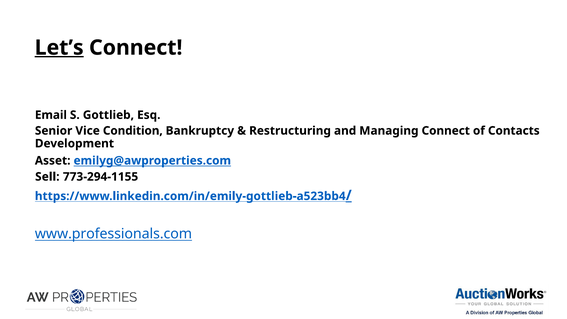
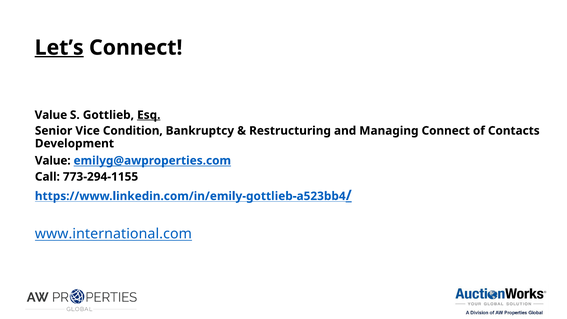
Email at (51, 115): Email -> Value
Esq underline: none -> present
Asset at (53, 161): Asset -> Value
Sell: Sell -> Call
www.professionals.com: www.professionals.com -> www.international.com
